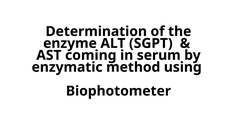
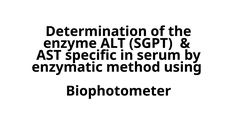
coming: coming -> specific
